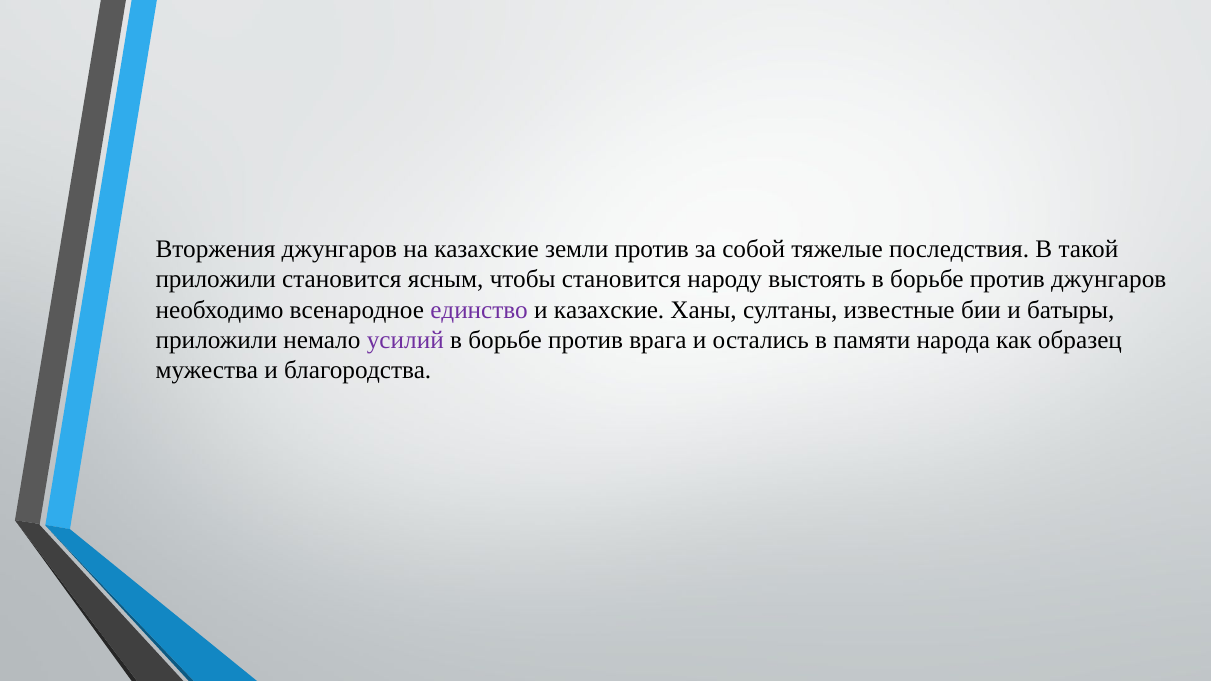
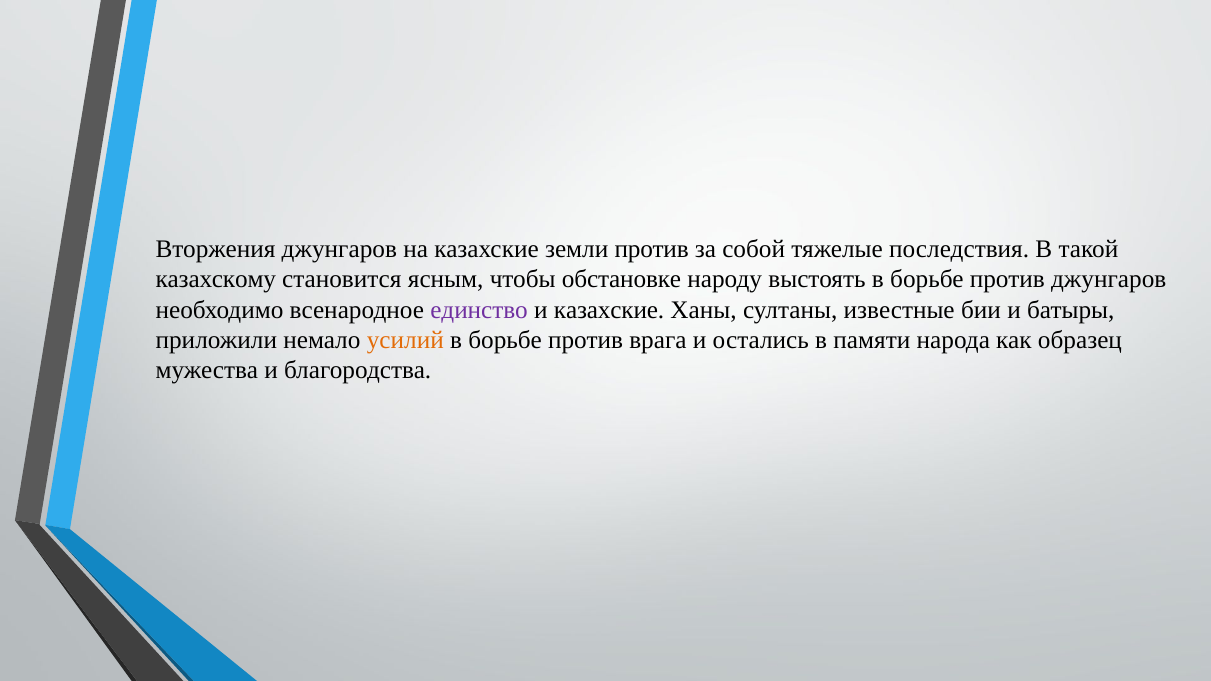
приложили at (216, 279): приложили -> казахскому
чтобы становится: становится -> обстановке
усилий colour: purple -> orange
